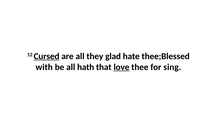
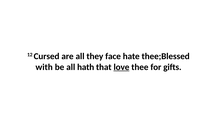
Cursed underline: present -> none
glad: glad -> face
sing: sing -> gifts
